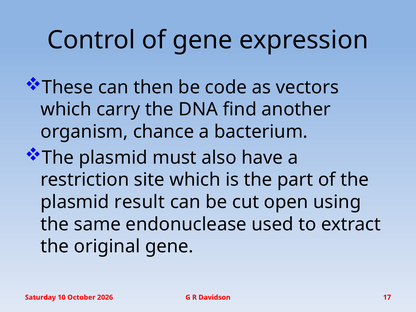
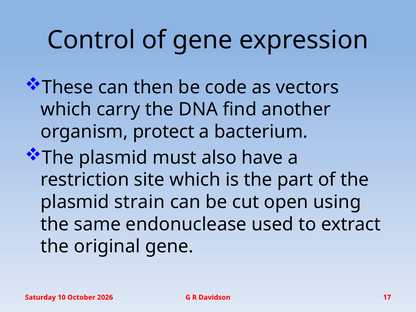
chance: chance -> protect
result: result -> strain
